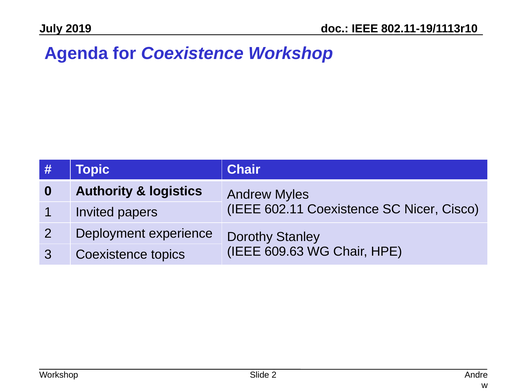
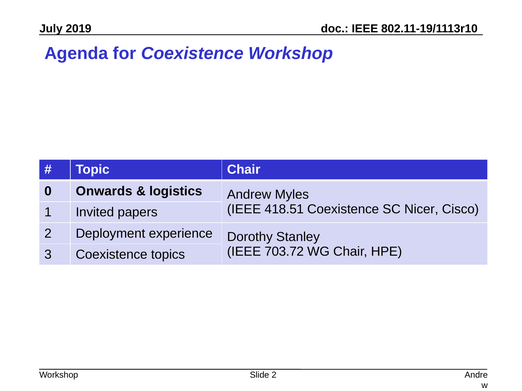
Authority: Authority -> Onwards
602.11: 602.11 -> 418.51
609.63: 609.63 -> 703.72
